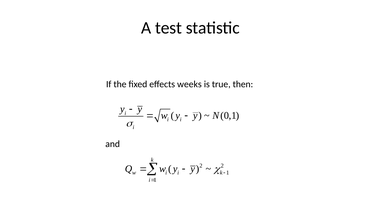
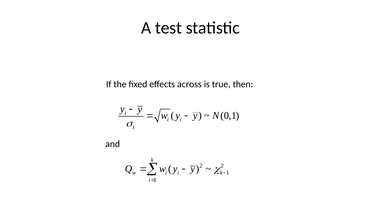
weeks: weeks -> across
